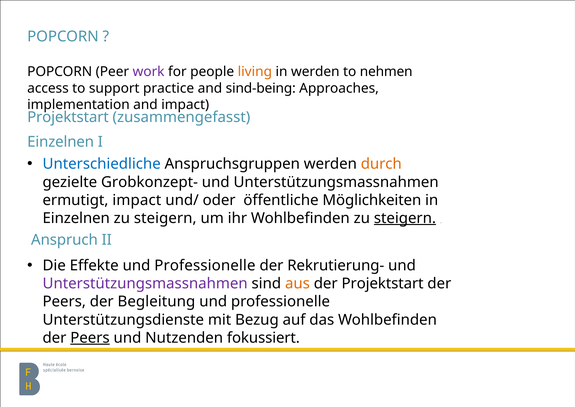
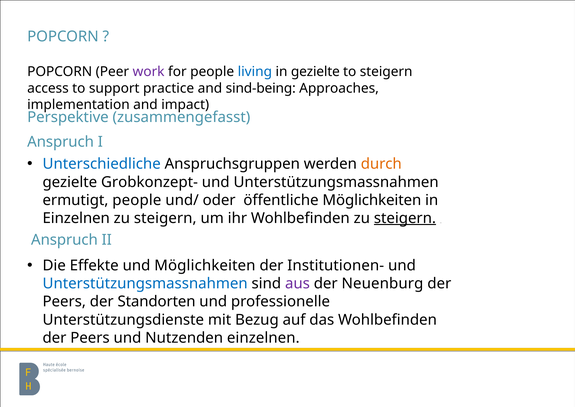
living colour: orange -> blue
in werden: werden -> gezielte
to nehmen: nehmen -> steigern
Projektstart at (68, 117): Projektstart -> Perspektive
Einzelnen at (61, 142): Einzelnen -> Anspruch
ermutigt impact: impact -> people
Effekte und Professionelle: Professionelle -> Möglichkeiten
Rekrutierung-: Rekrutierung- -> Institutionen-
Unterstützungsmassnahmen at (145, 283) colour: purple -> blue
aus colour: orange -> purple
der Projektstart: Projektstart -> Neuenburg
Begleitung: Begleitung -> Standorten
Peers at (90, 337) underline: present -> none
Nutzenden fokussiert: fokussiert -> einzelnen
